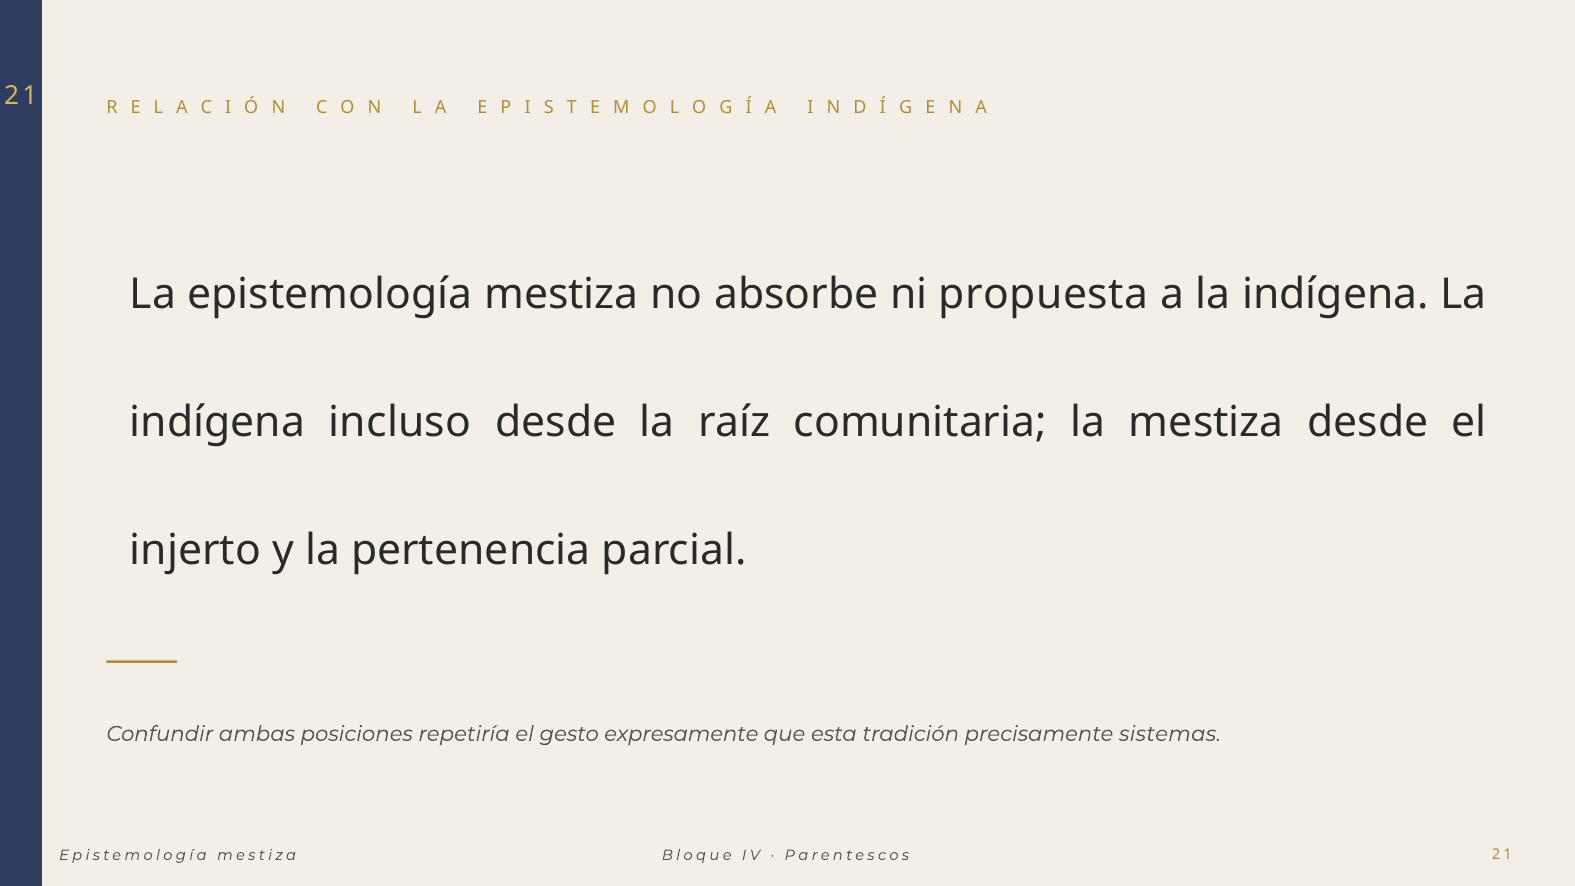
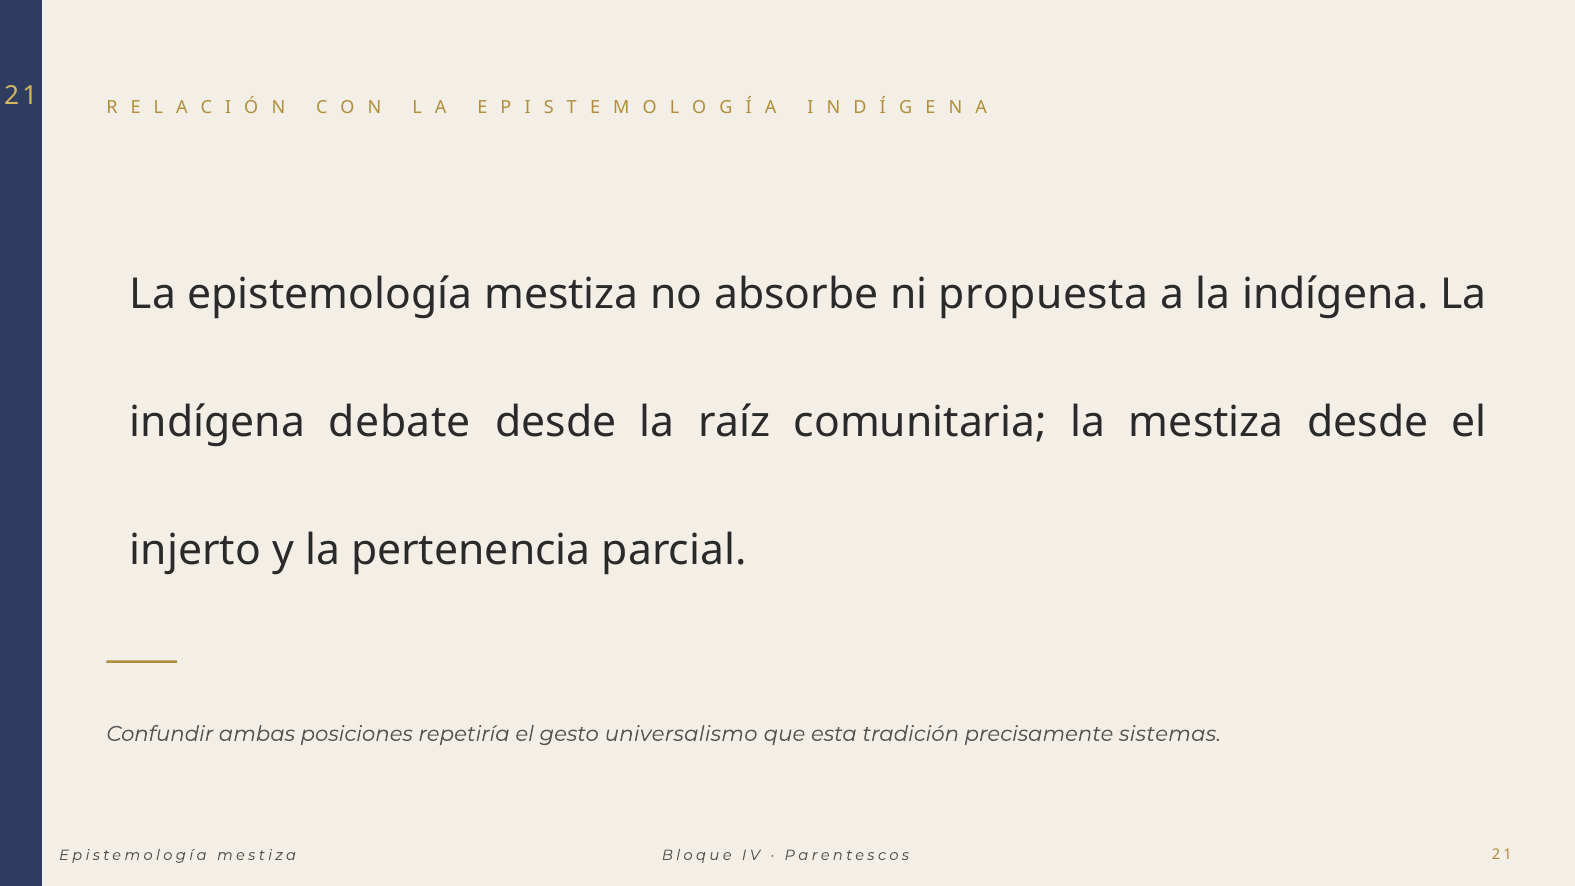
incluso: incluso -> debate
expresamente: expresamente -> universalismo
